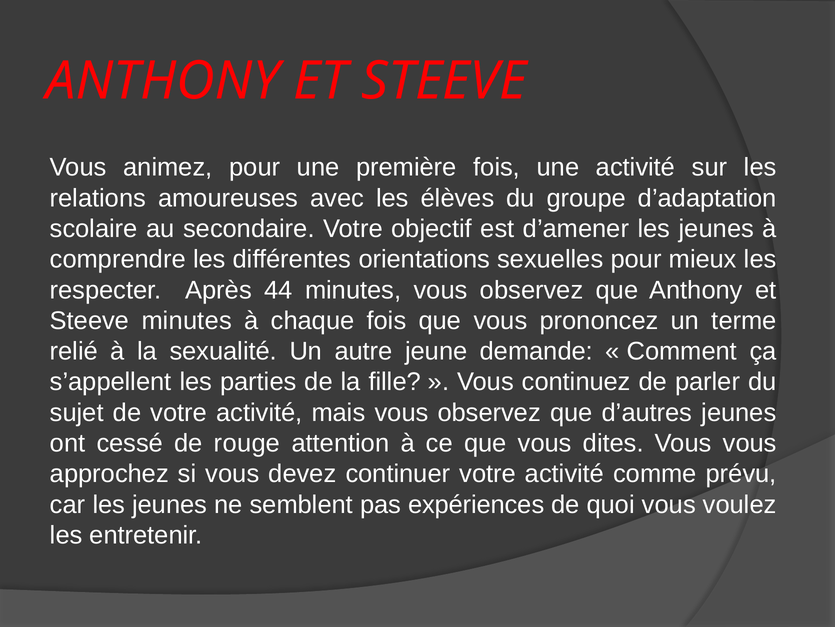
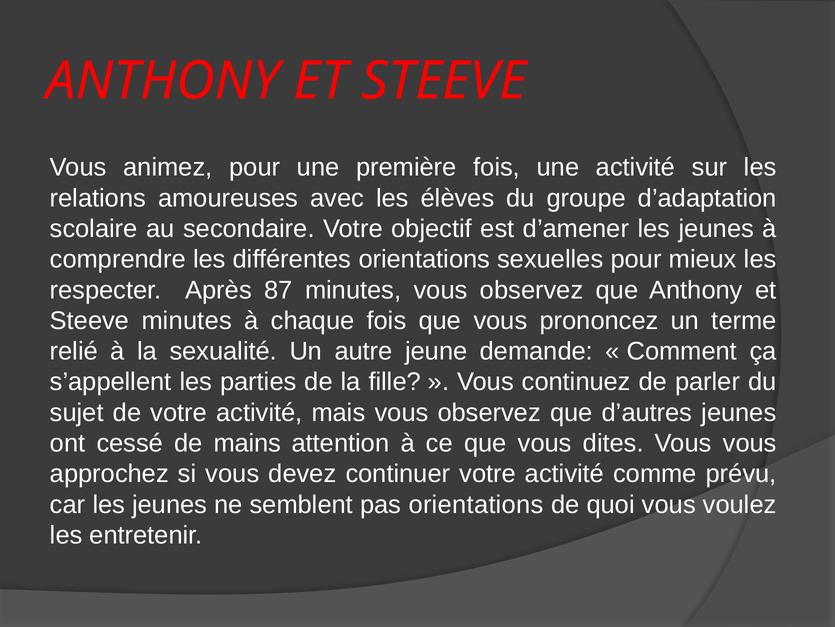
44: 44 -> 87
rouge: rouge -> mains
pas expériences: expériences -> orientations
